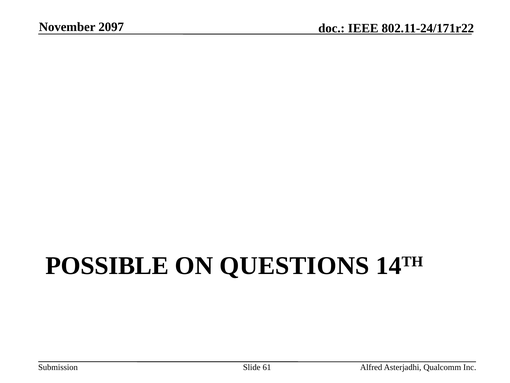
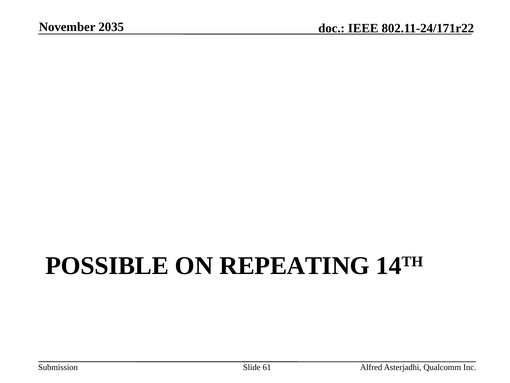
2097: 2097 -> 2035
QUESTIONS: QUESTIONS -> REPEATING
